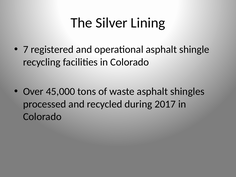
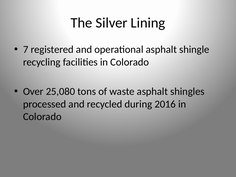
45,000: 45,000 -> 25,080
2017: 2017 -> 2016
